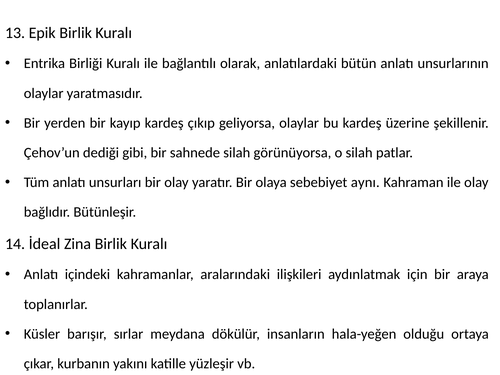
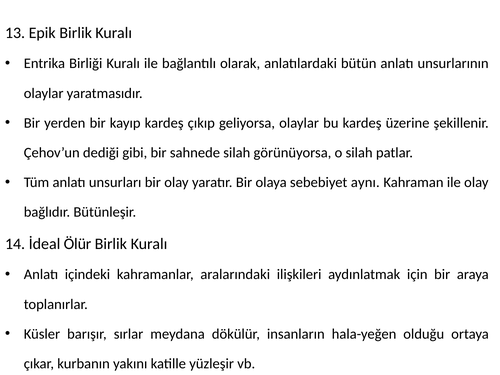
Zina: Zina -> Ölür
